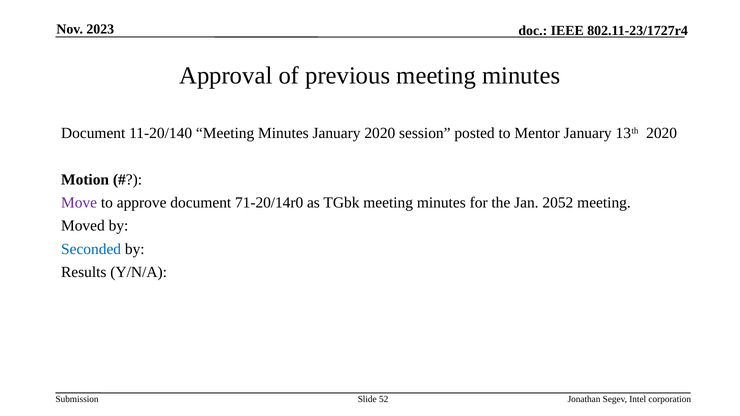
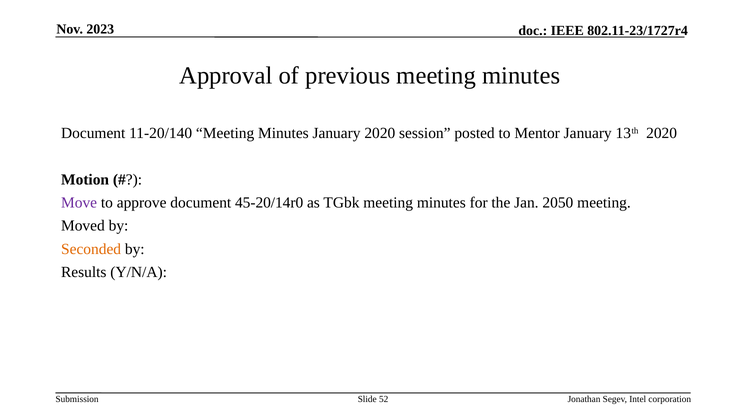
71-20/14r0: 71-20/14r0 -> 45-20/14r0
2052: 2052 -> 2050
Seconded colour: blue -> orange
